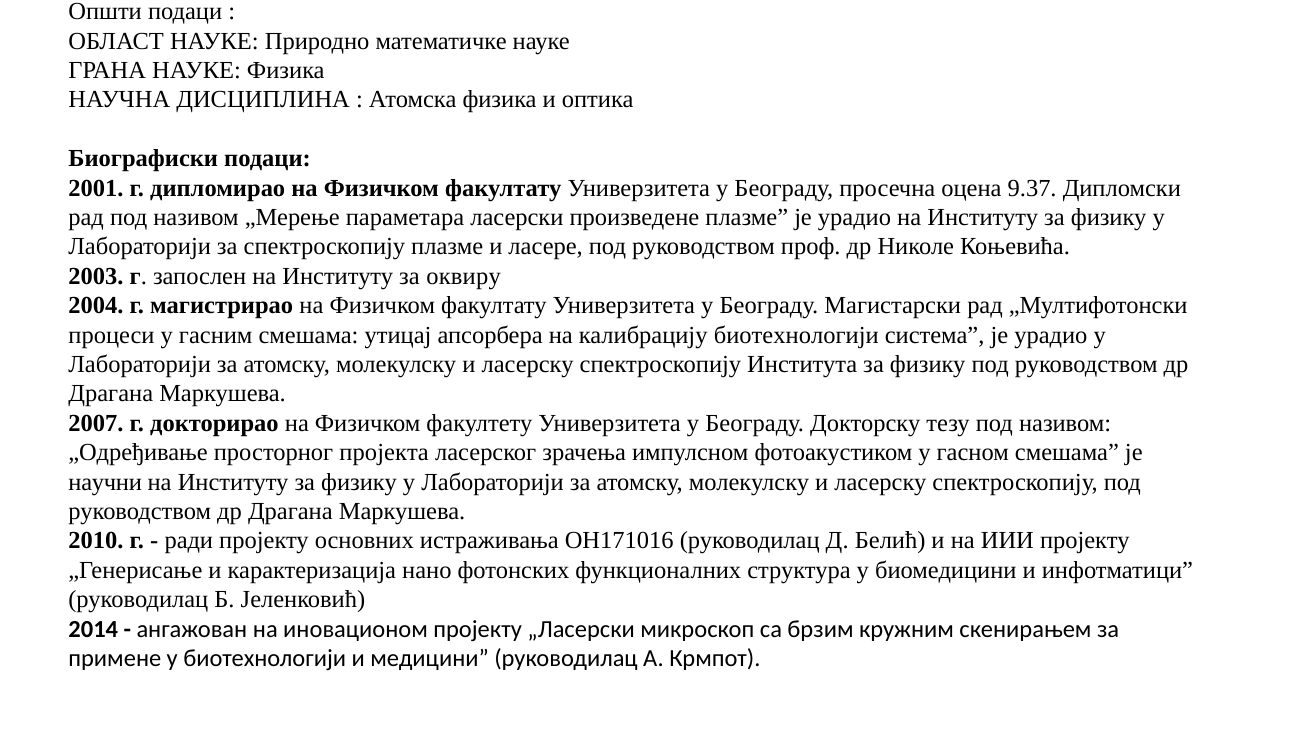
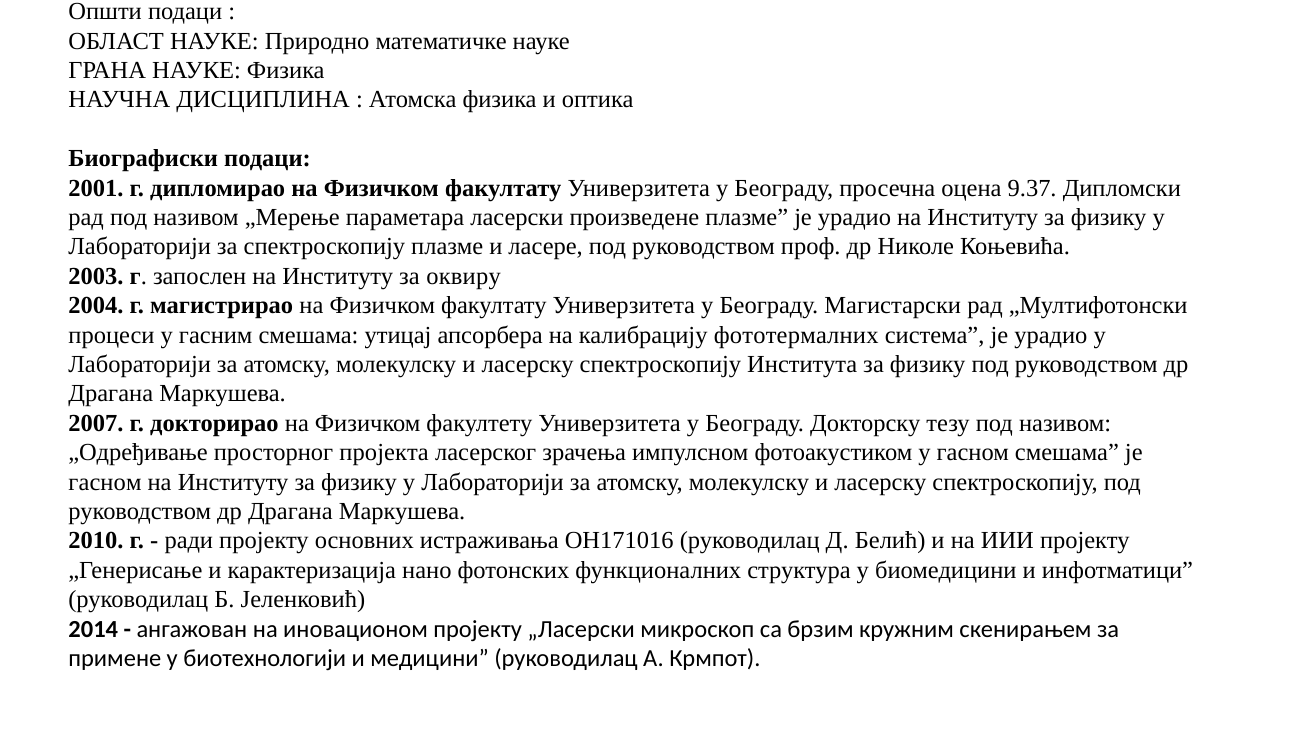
калибрацију биотехнологији: биотехнологији -> фототермалних
научни at (105, 482): научни -> гасном
